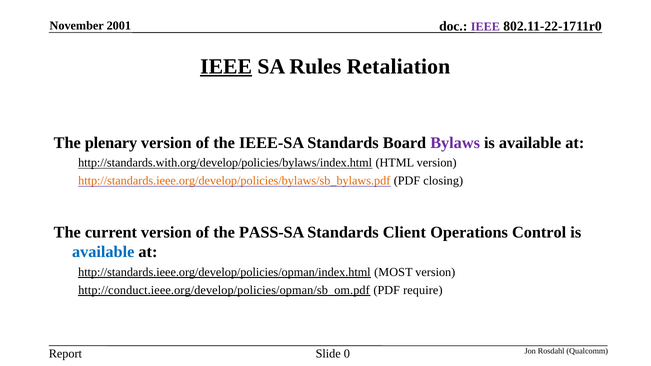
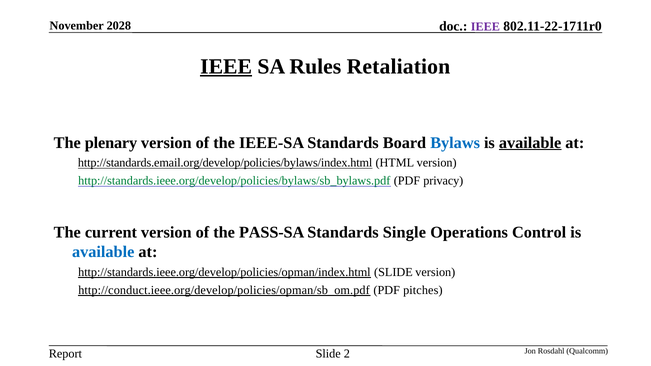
2001: 2001 -> 2028
Bylaws colour: purple -> blue
available at (530, 143) underline: none -> present
http://standards.with.org/develop/policies/bylaws/index.html: http://standards.with.org/develop/policies/bylaws/index.html -> http://standards.email.org/develop/policies/bylaws/index.html
http://standards.ieee.org/develop/policies/bylaws/sb_bylaws.pdf colour: orange -> green
closing: closing -> privacy
Client: Client -> Single
http://standards.ieee.org/develop/policies/opman/index.html MOST: MOST -> SLIDE
require: require -> pitches
0: 0 -> 2
